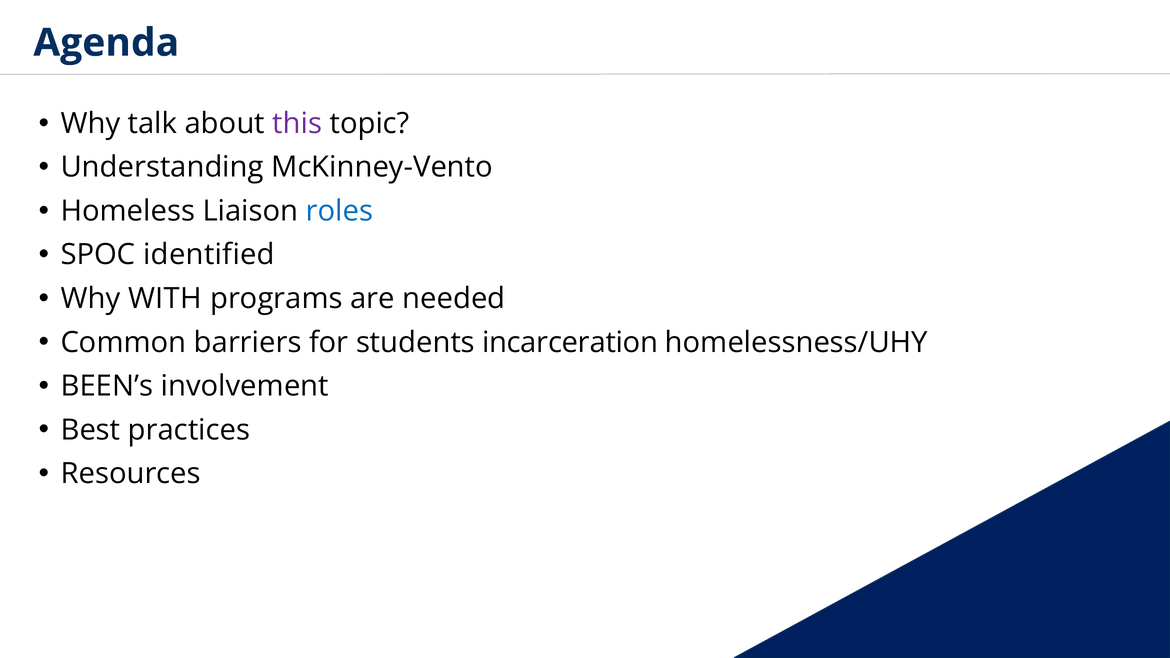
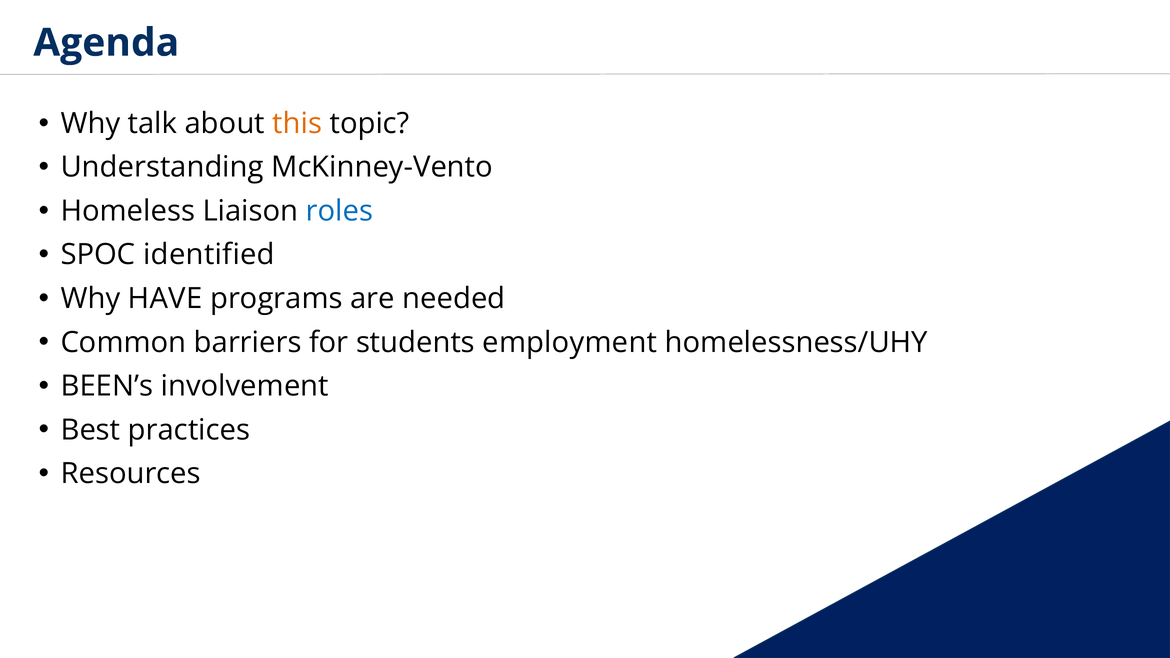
this colour: purple -> orange
WITH: WITH -> HAVE
incarceration: incarceration -> employment
